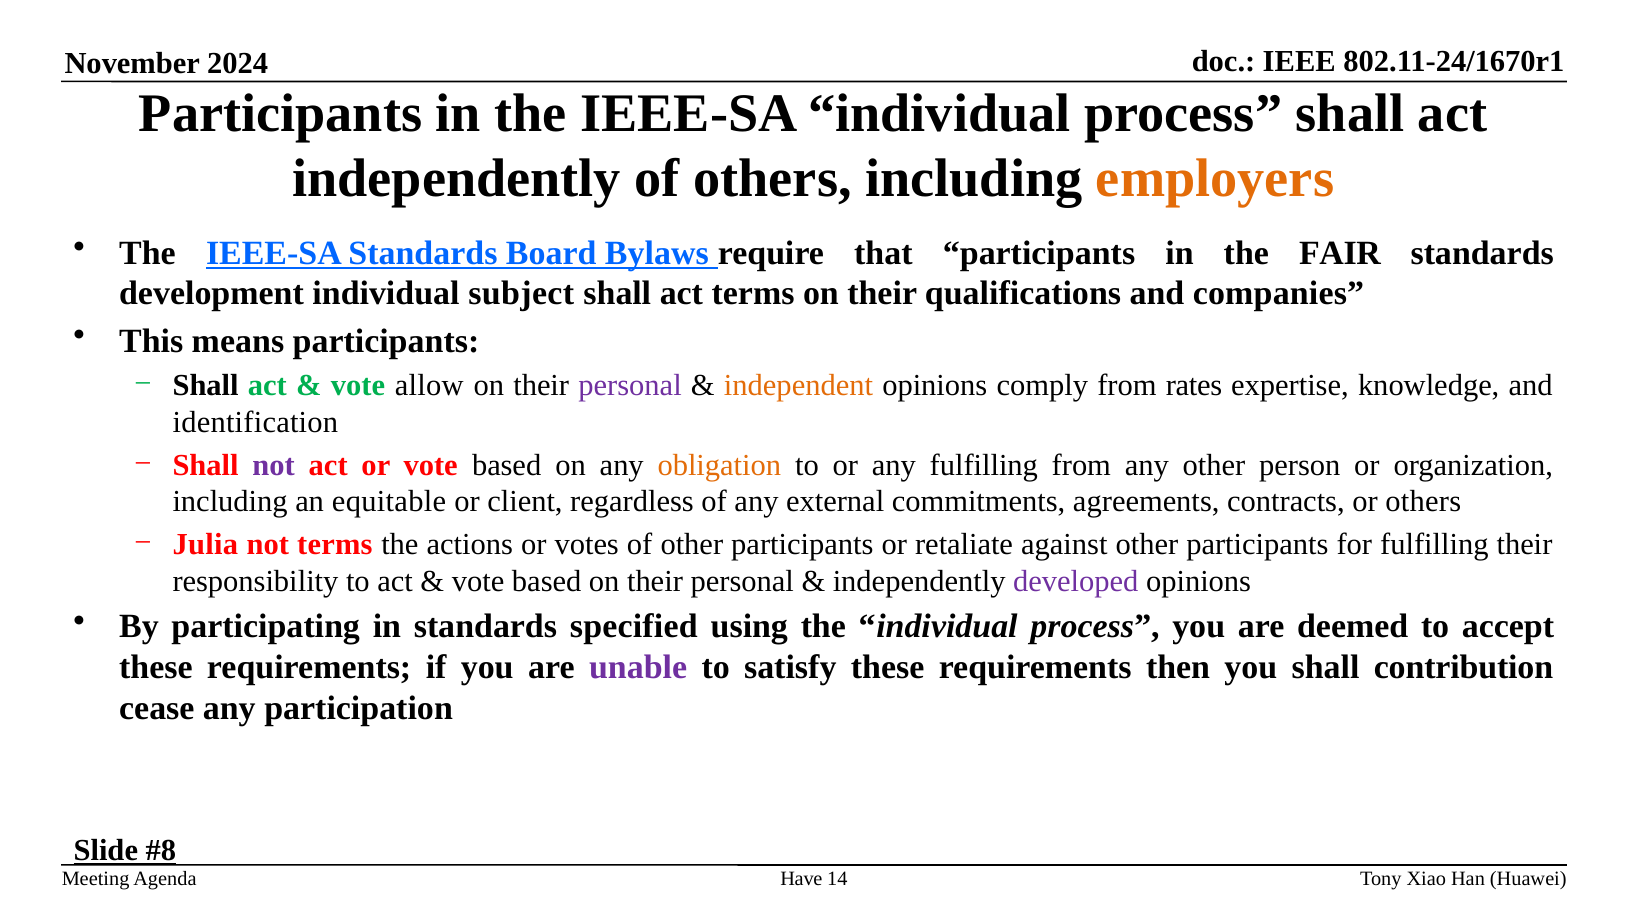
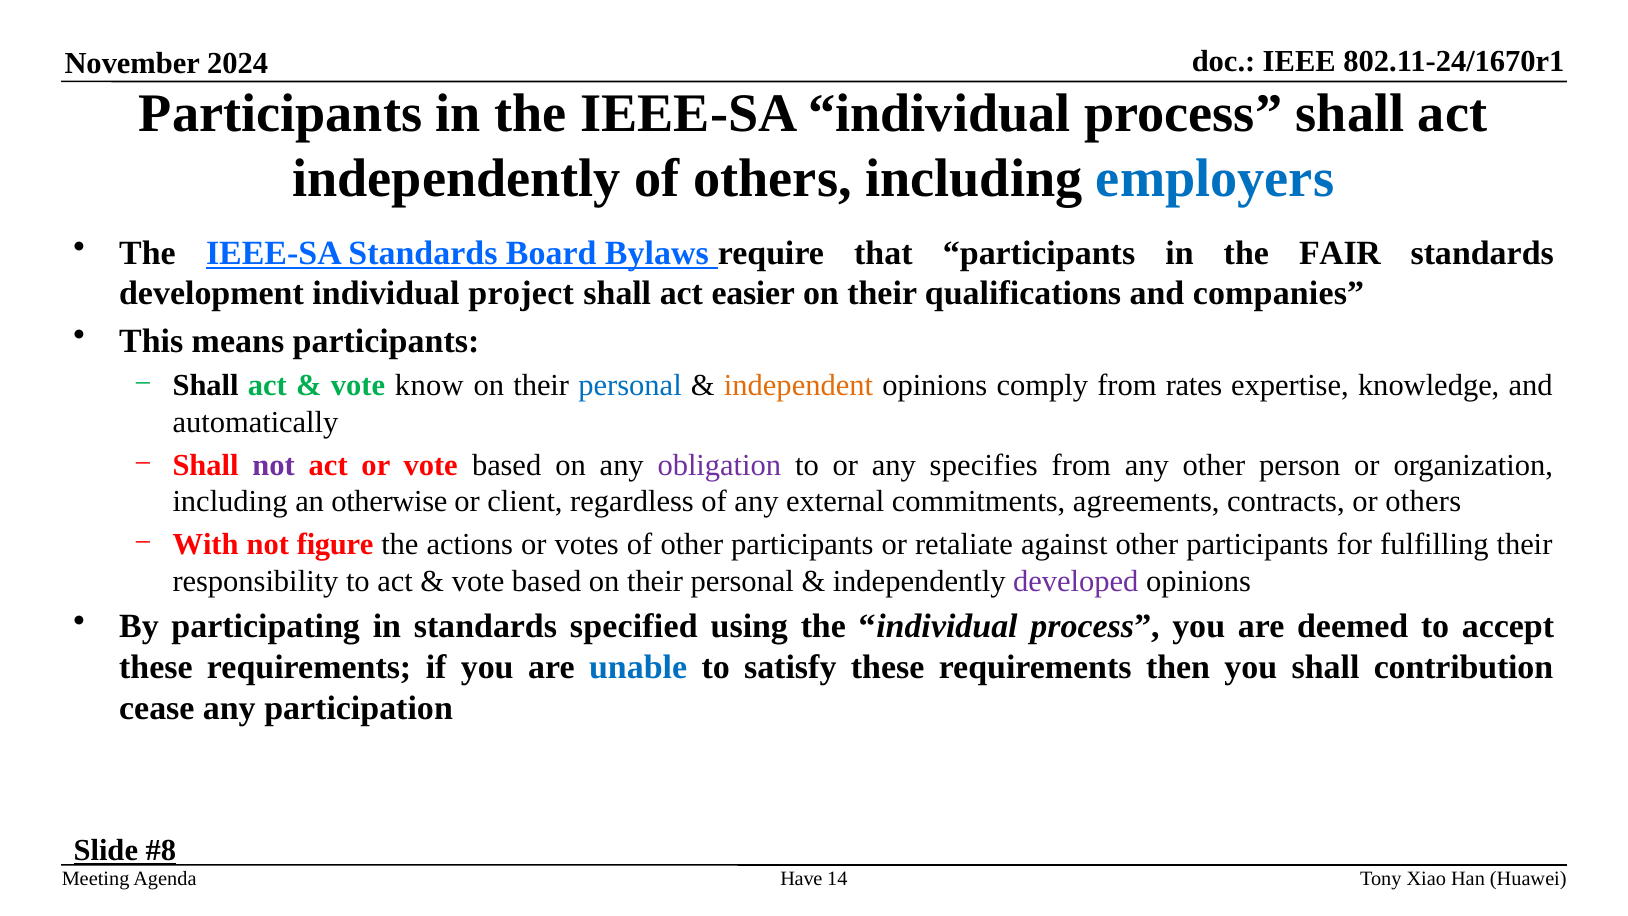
employers colour: orange -> blue
subject: subject -> project
act terms: terms -> easier
allow: allow -> know
personal at (630, 385) colour: purple -> blue
identification: identification -> automatically
obligation colour: orange -> purple
any fulfilling: fulfilling -> specifies
equitable: equitable -> otherwise
Julia: Julia -> With
not terms: terms -> figure
unable colour: purple -> blue
